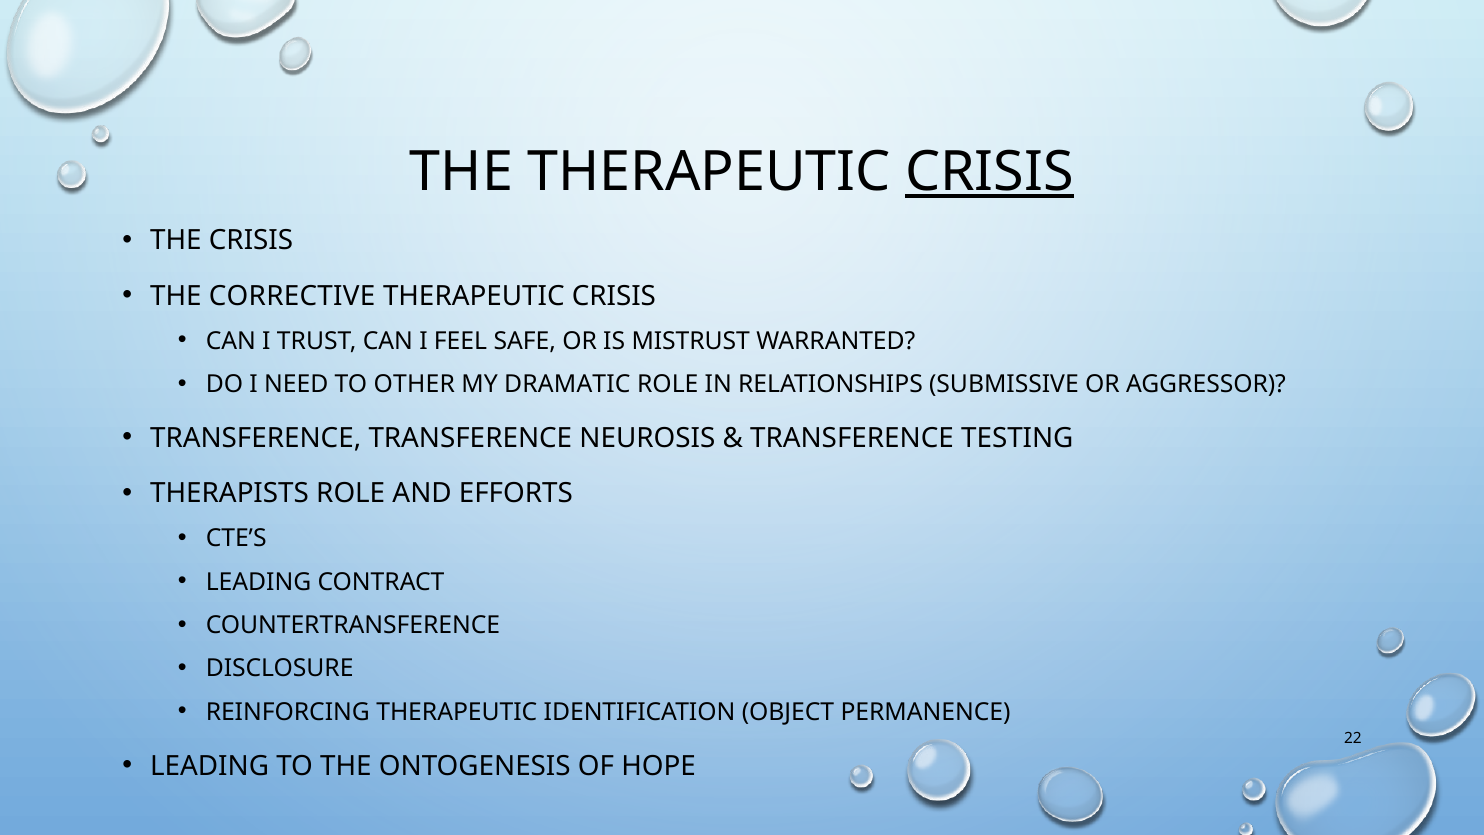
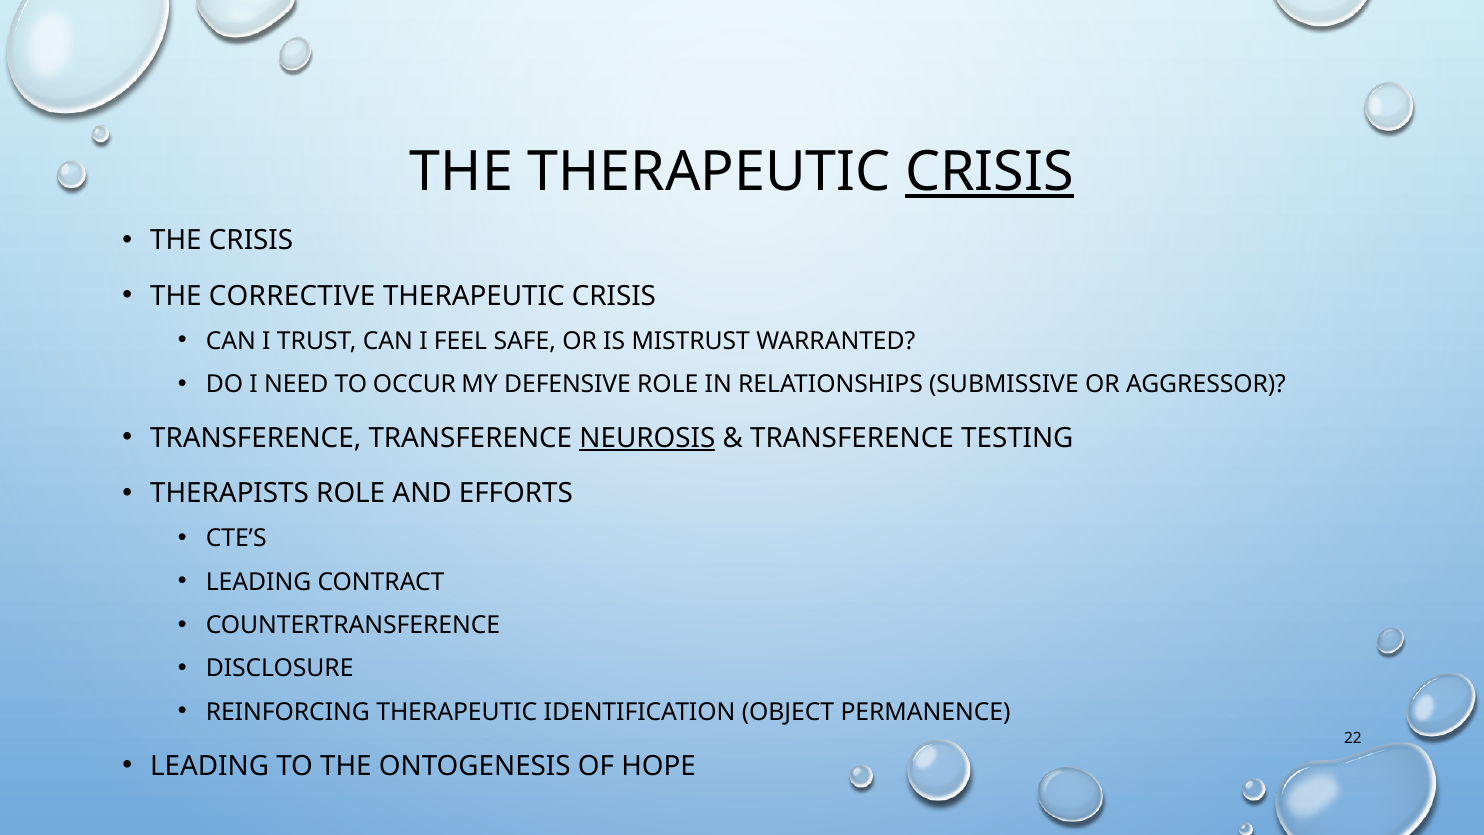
OTHER: OTHER -> OCCUR
DRAMATIC: DRAMATIC -> DEFENSIVE
NEUROSIS underline: none -> present
